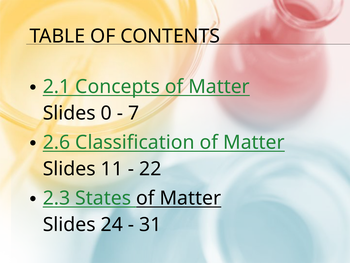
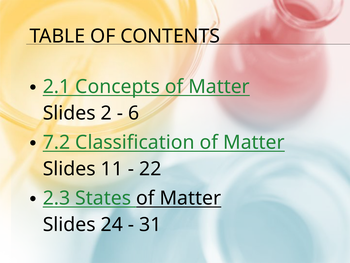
0: 0 -> 2
7: 7 -> 6
2.6: 2.6 -> 7.2
